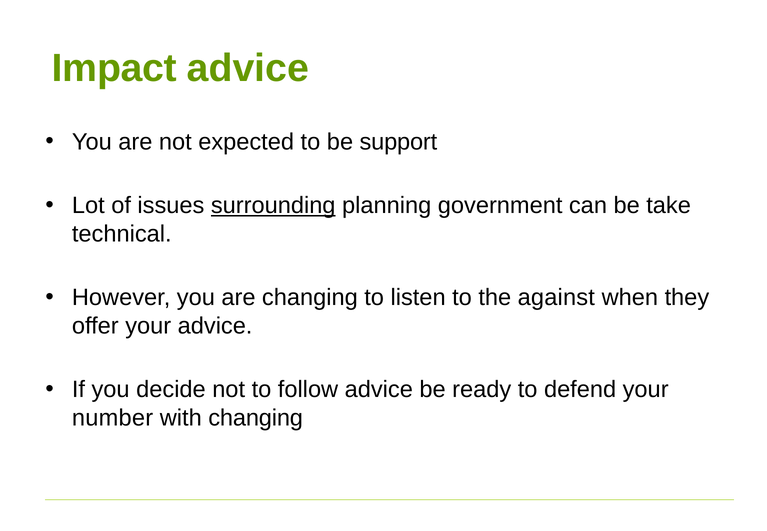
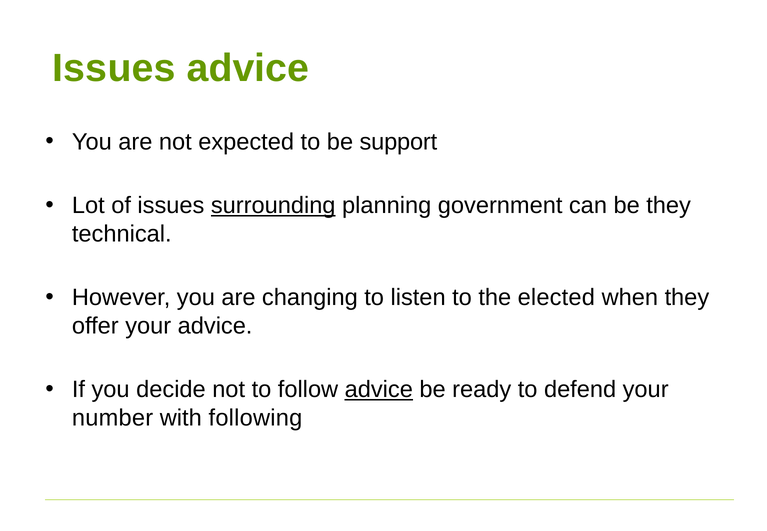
Impact at (114, 68): Impact -> Issues
be take: take -> they
against: against -> elected
advice at (379, 390) underline: none -> present
with changing: changing -> following
